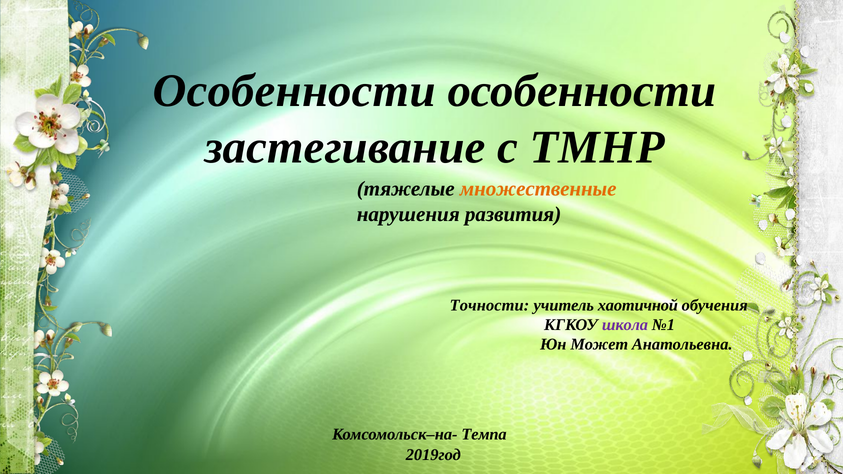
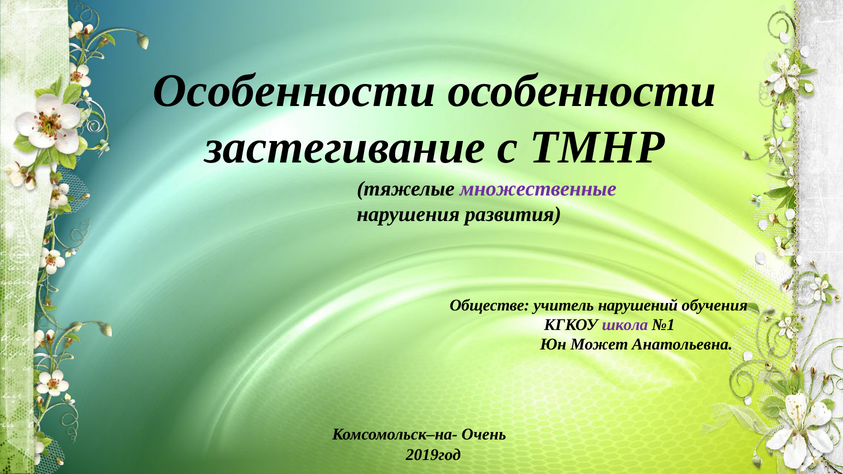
множественные colour: orange -> purple
Точности: Точности -> Обществе
хаотичной: хаотичной -> нарушений
Темпа: Темпа -> Очень
